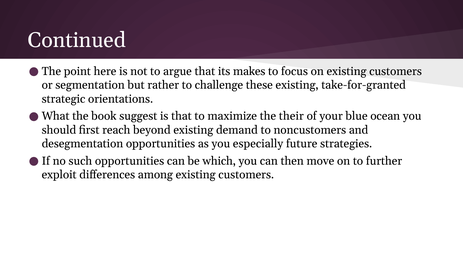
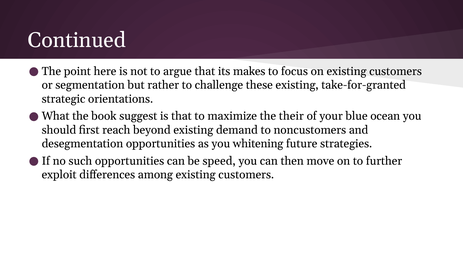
especially: especially -> whitening
which: which -> speed
